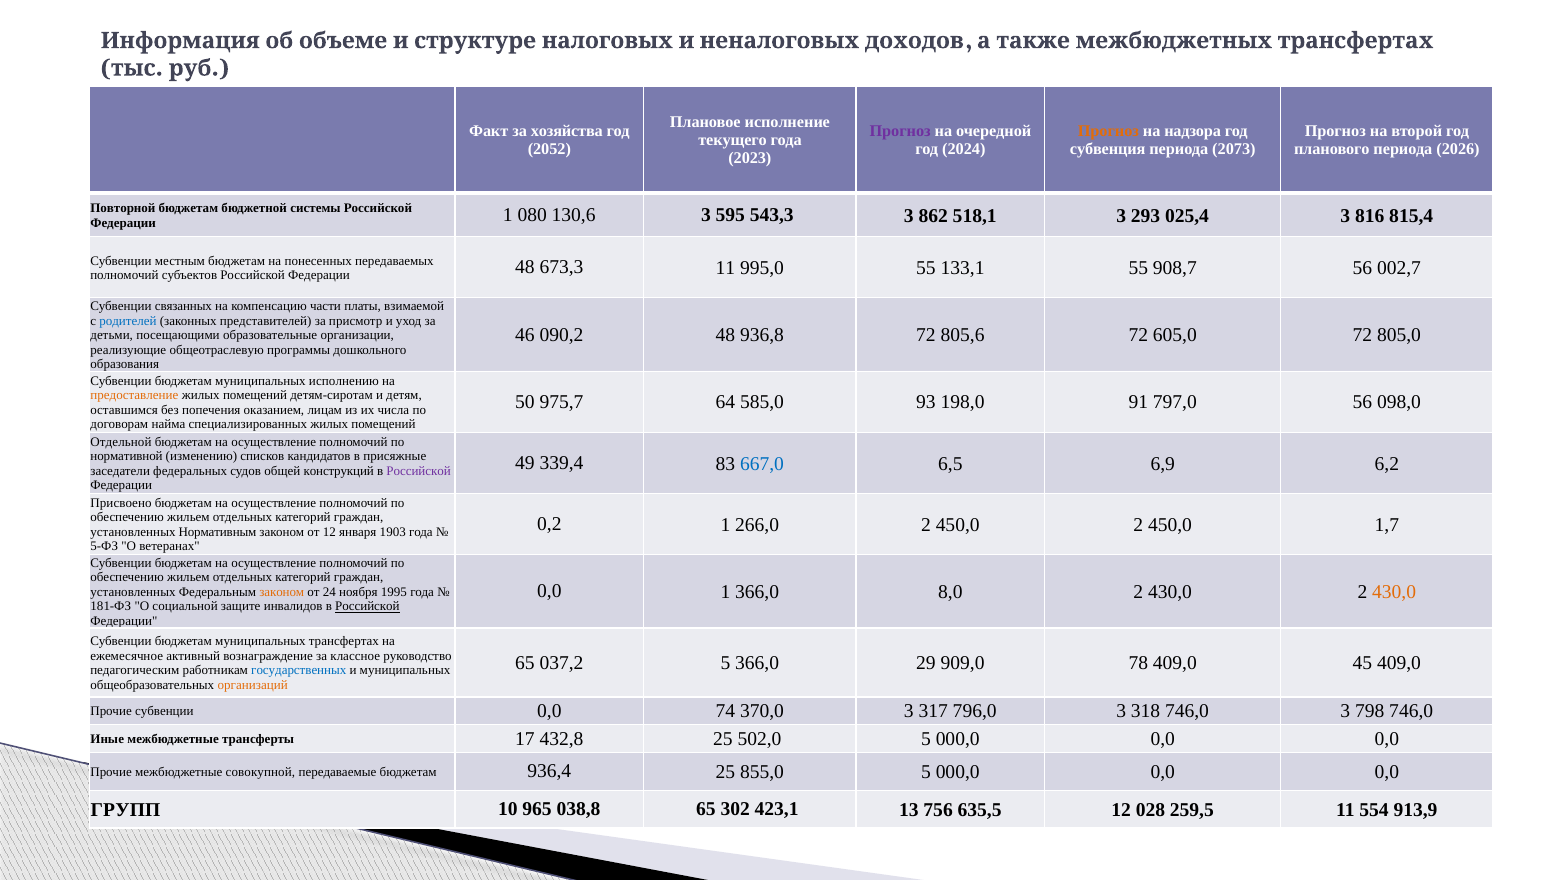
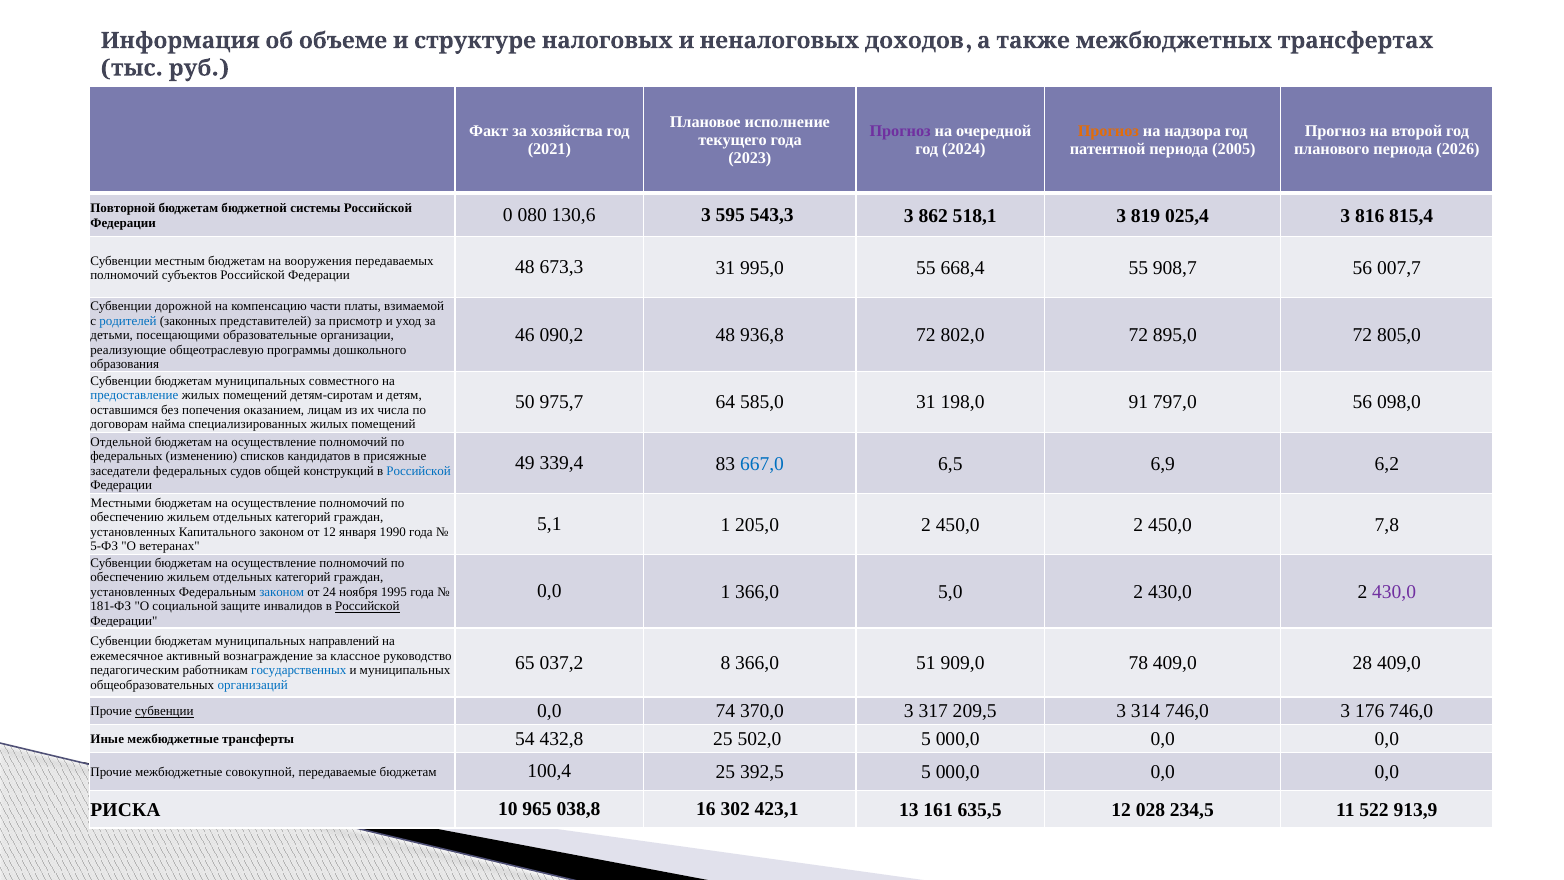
субвенция: субвенция -> патентной
2073: 2073 -> 2005
2052: 2052 -> 2021
Федерации 1: 1 -> 0
293: 293 -> 819
понесенных: понесенных -> вооружения
673,3 11: 11 -> 31
133,1: 133,1 -> 668,4
002,7: 002,7 -> 007,7
связанных: связанных -> дорожной
805,6: 805,6 -> 802,0
605,0: 605,0 -> 895,0
исполнению: исполнению -> совместного
предоставление colour: orange -> blue
585,0 93: 93 -> 31
нормативной at (127, 456): нормативной -> федеральных
Российской at (419, 471) colour: purple -> blue
Присвоено: Присвоено -> Местными
0,2: 0,2 -> 5,1
266,0: 266,0 -> 205,0
1,7: 1,7 -> 7,8
Нормативным: Нормативным -> Капитального
1903: 1903 -> 1990
8,0: 8,0 -> 5,0
430,0 at (1394, 592) colour: orange -> purple
законом at (282, 592) colour: orange -> blue
муниципальных трансфертах: трансфертах -> направлений
037,2 5: 5 -> 8
29: 29 -> 51
45: 45 -> 28
организаций colour: orange -> blue
субвенции at (164, 711) underline: none -> present
796,0: 796,0 -> 209,5
318: 318 -> 314
798: 798 -> 176
17: 17 -> 54
936,4: 936,4 -> 100,4
855,0: 855,0 -> 392,5
ГРУПП: ГРУПП -> РИСКА
038,8 65: 65 -> 16
756: 756 -> 161
259,5: 259,5 -> 234,5
554: 554 -> 522
